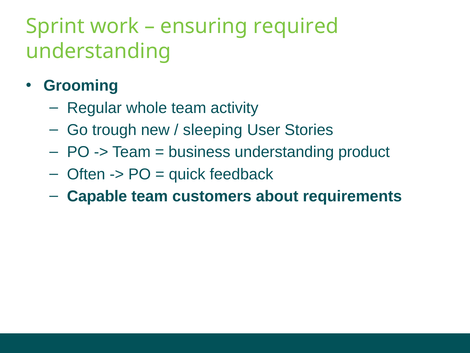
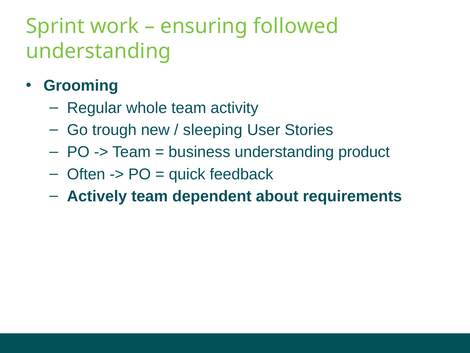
required: required -> followed
Capable: Capable -> Actively
customers: customers -> dependent
